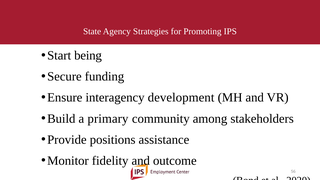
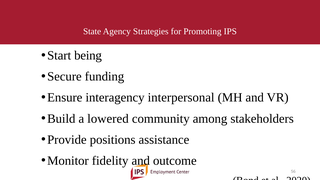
development: development -> interpersonal
primary: primary -> lowered
